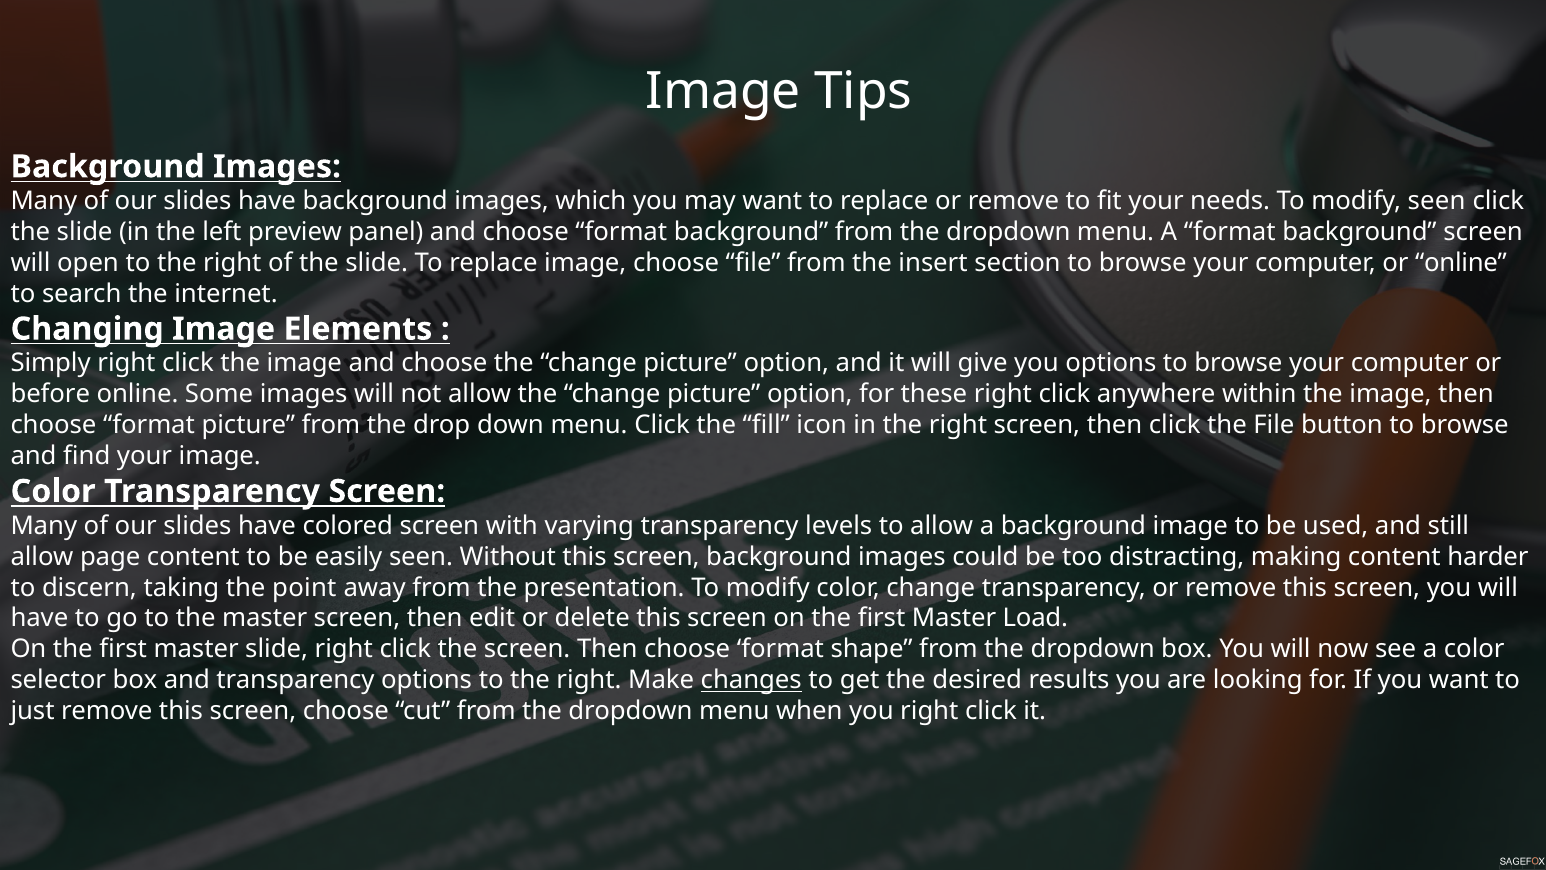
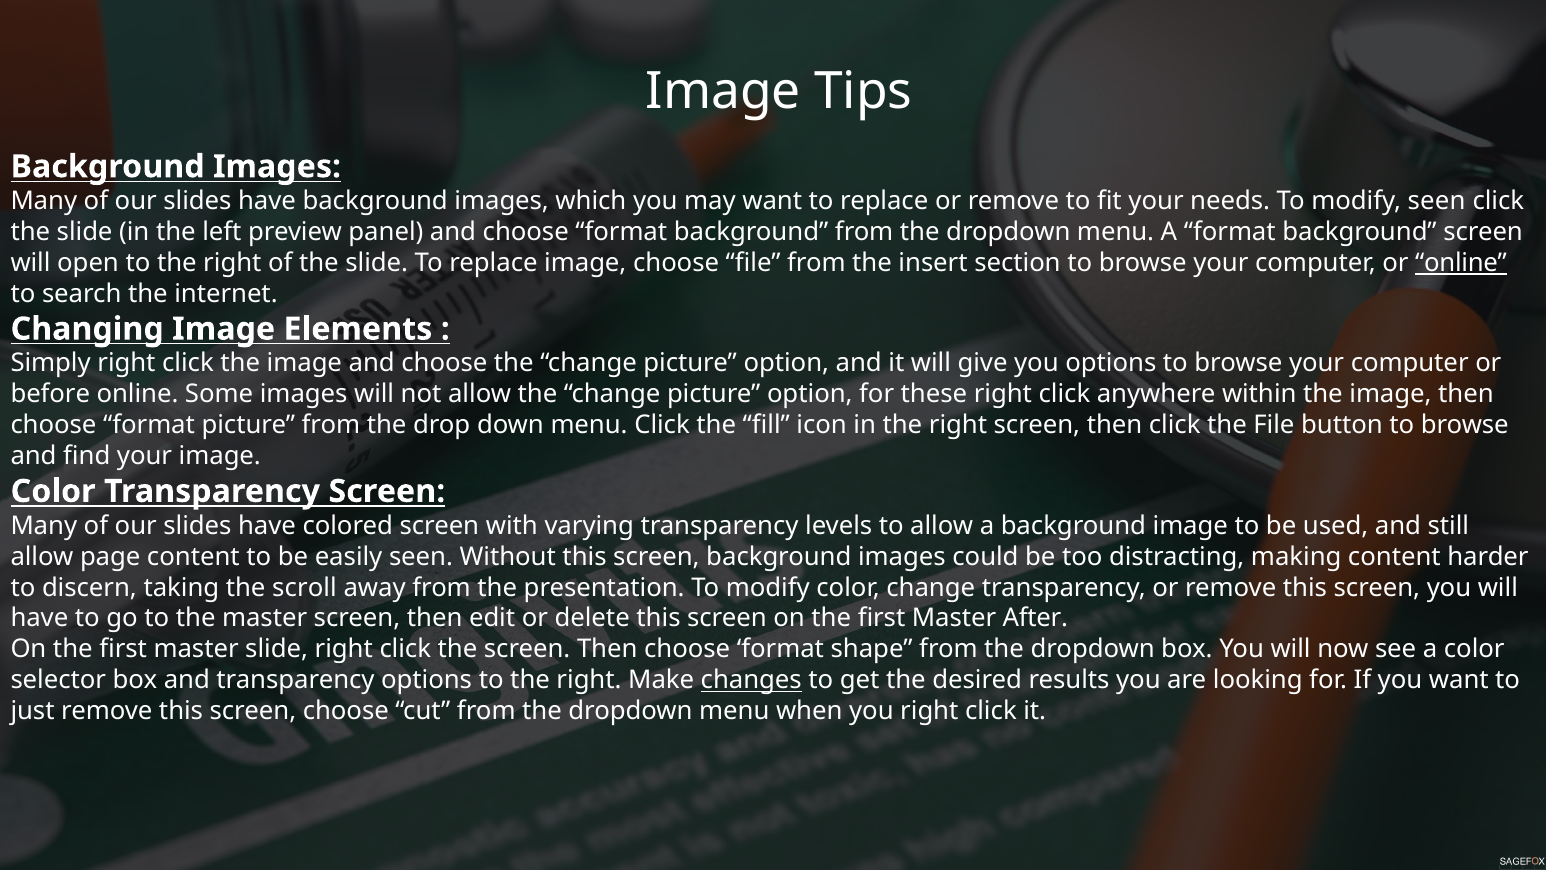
online at (1461, 263) underline: none -> present
point: point -> scroll
Load: Load -> After
